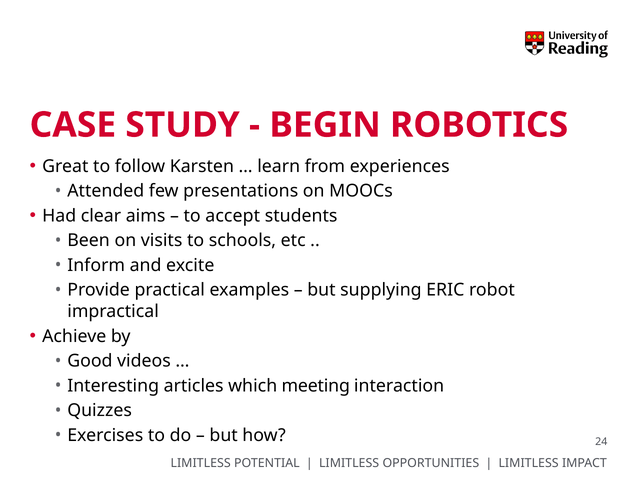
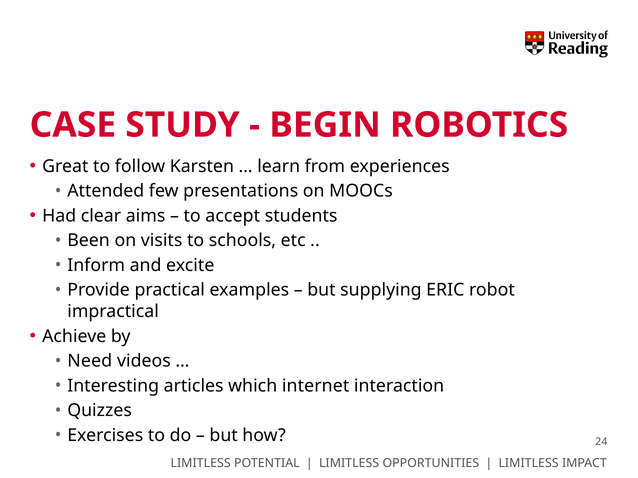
Good: Good -> Need
meeting: meeting -> internet
